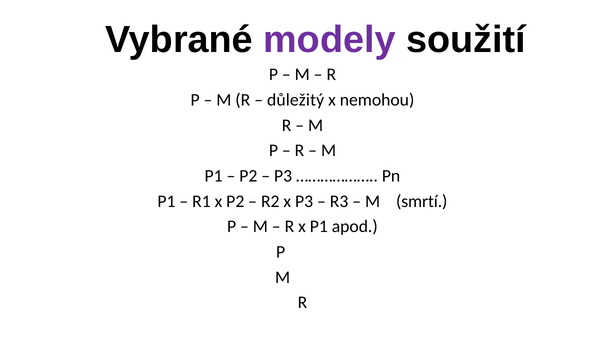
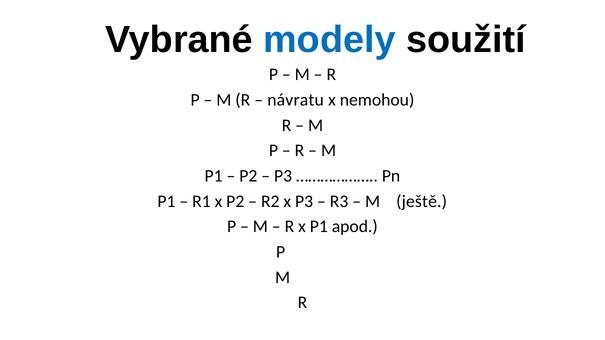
modely colour: purple -> blue
důležitý: důležitý -> návratu
smrtí: smrtí -> ještě
